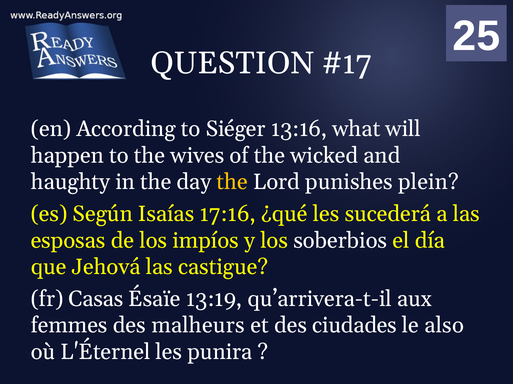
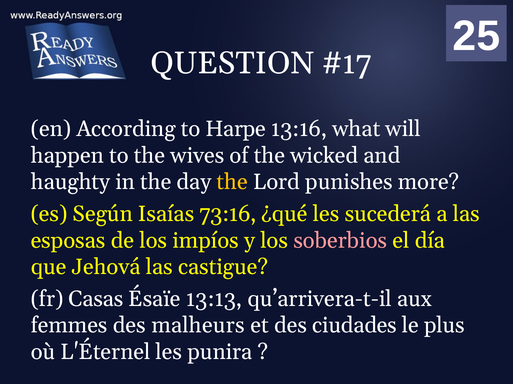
Siéger: Siéger -> Harpe
plein: plein -> more
17:16: 17:16 -> 73:16
soberbios colour: white -> pink
13:19: 13:19 -> 13:13
also: also -> plus
